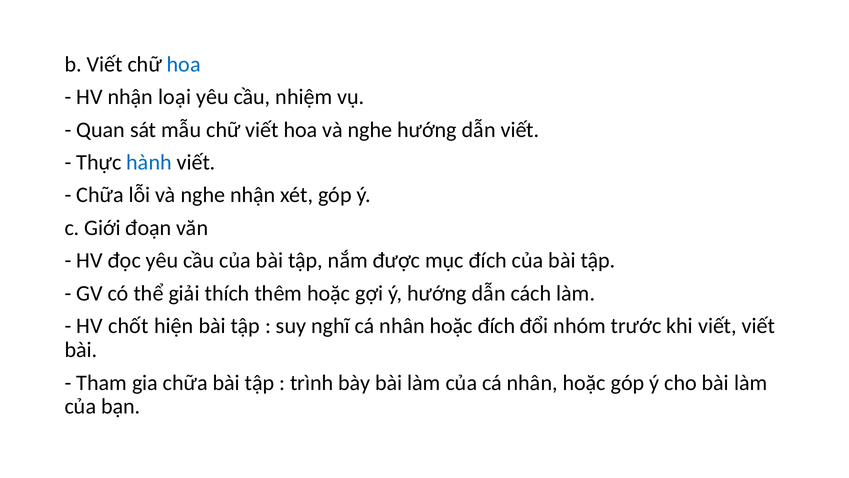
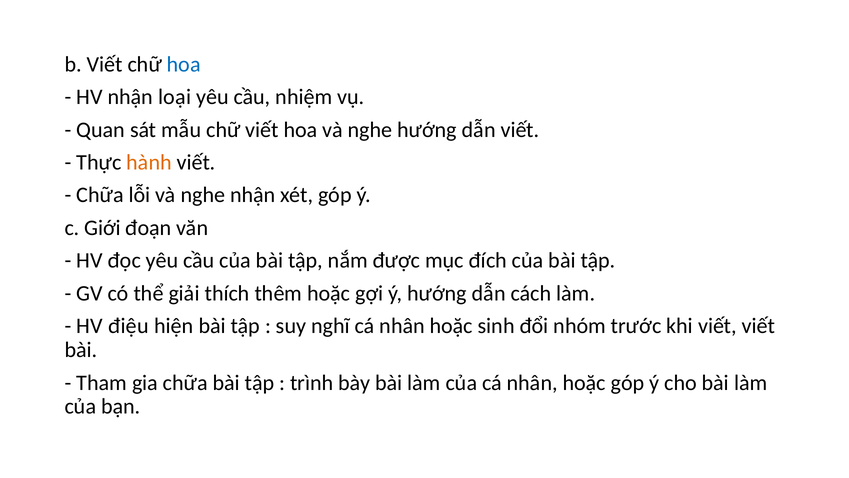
hành colour: blue -> orange
chốt: chốt -> điệu
hoặc đích: đích -> sinh
